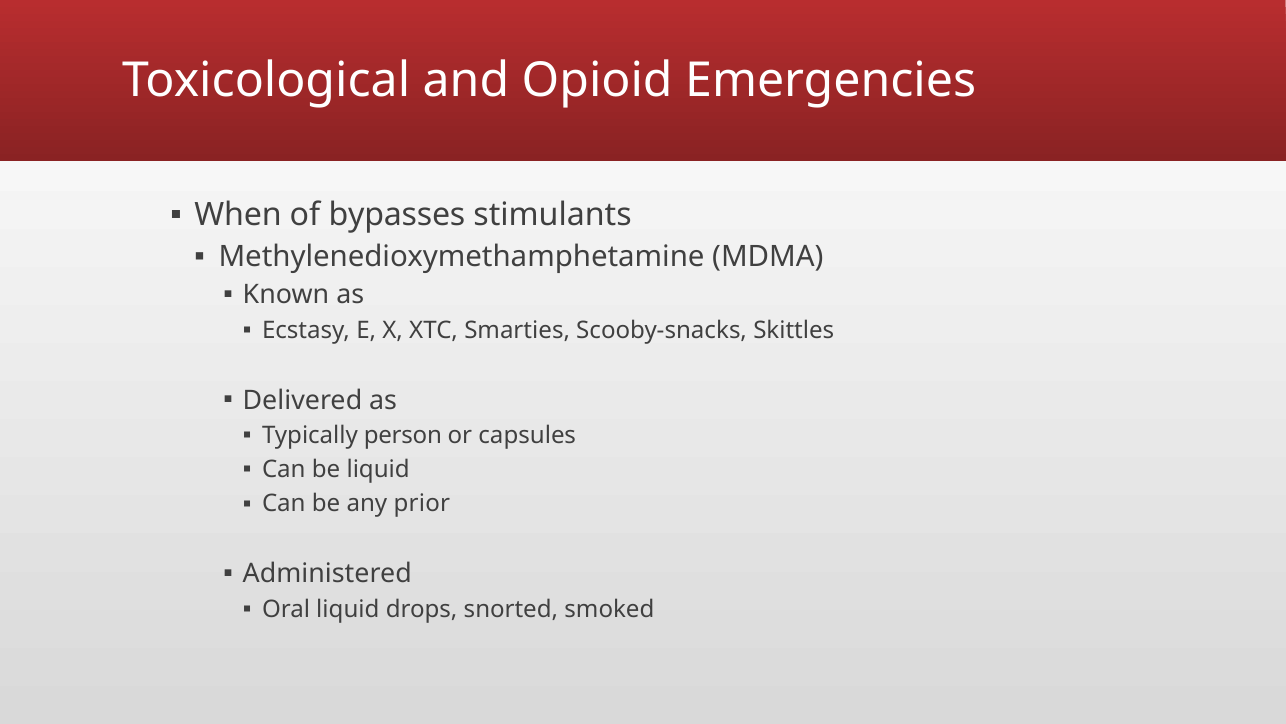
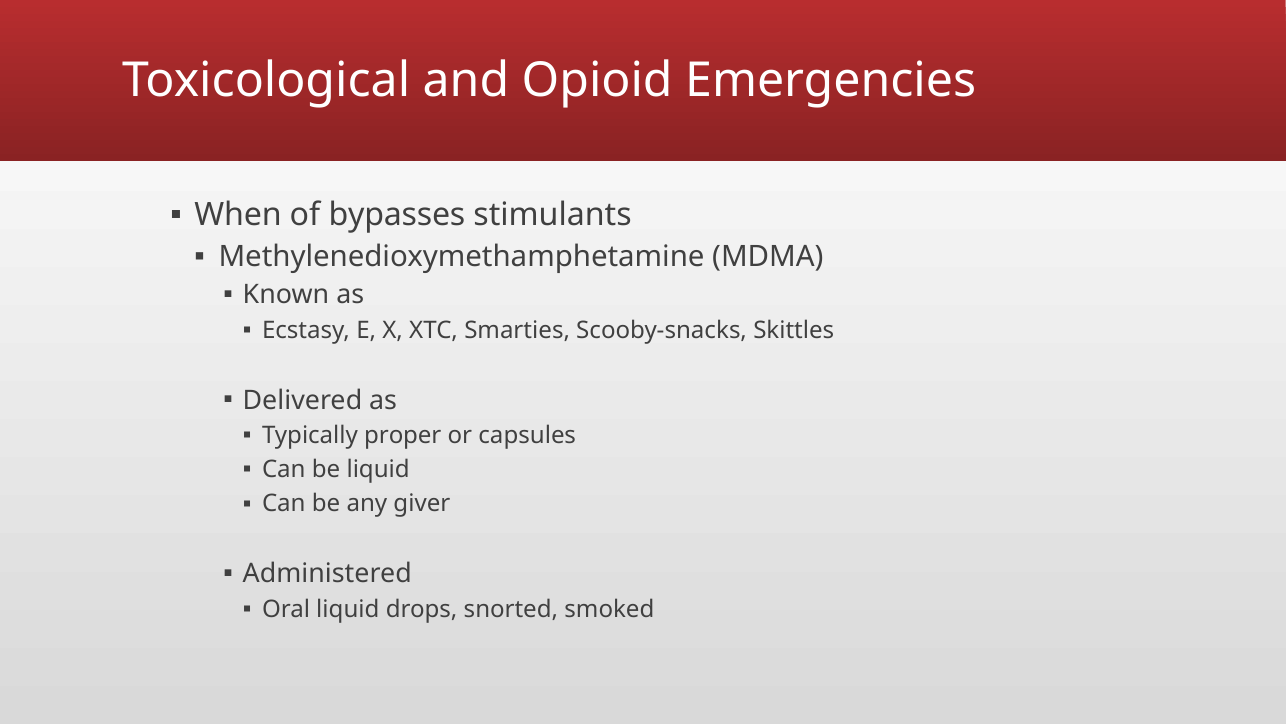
person: person -> proper
prior: prior -> giver
